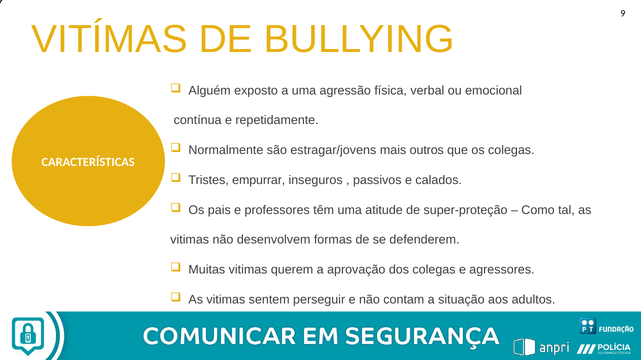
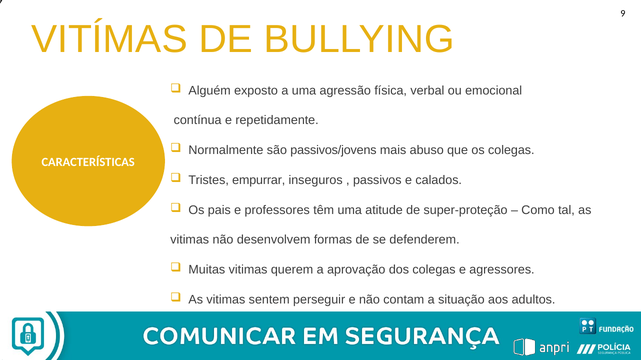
estragar/jovens: estragar/jovens -> passivos/jovens
outros: outros -> abuso
